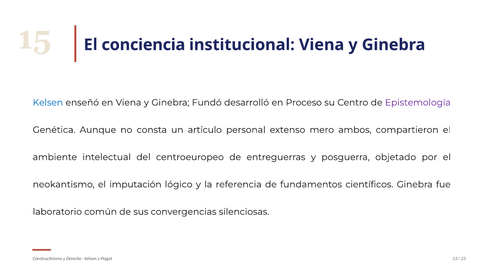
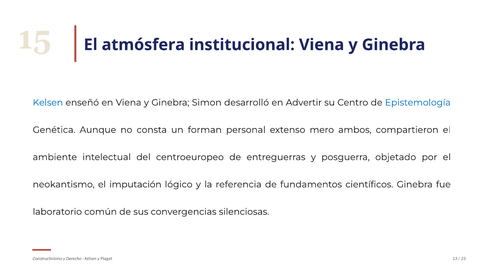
conciencia: conciencia -> atmósfera
Fundó: Fundó -> Simon
Proceso: Proceso -> Advertir
Epistemología colour: purple -> blue
artículo: artículo -> forman
